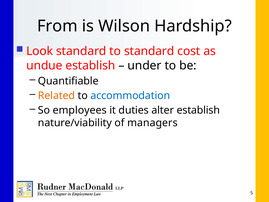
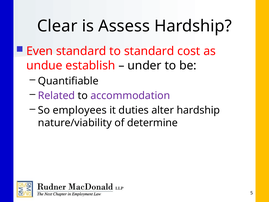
From: From -> Clear
Wilson: Wilson -> Assess
Look: Look -> Even
Related colour: orange -> purple
accommodation colour: blue -> purple
alter establish: establish -> hardship
managers: managers -> determine
